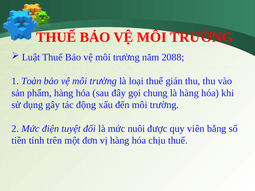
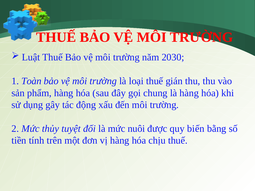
2088: 2088 -> 2030
điện: điện -> thủy
viên: viên -> biến
